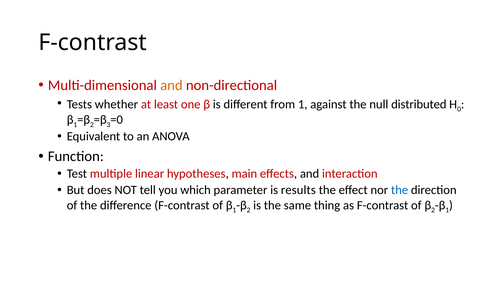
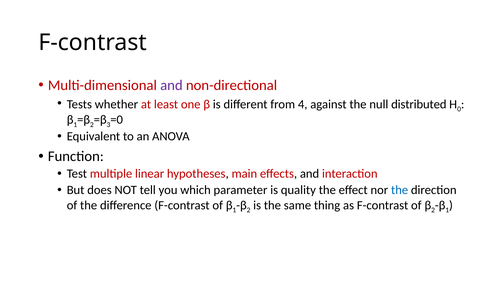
and at (171, 85) colour: orange -> purple
from 1: 1 -> 4
results: results -> quality
